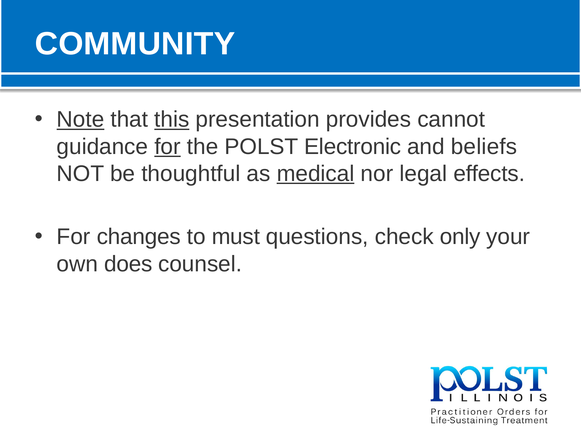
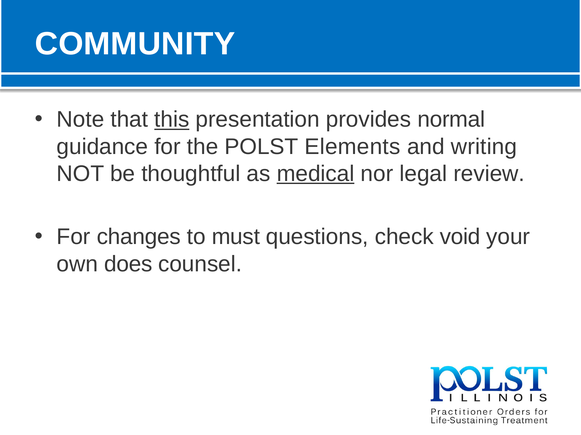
Note underline: present -> none
cannot: cannot -> normal
for at (168, 147) underline: present -> none
Electronic: Electronic -> Elements
beliefs: beliefs -> writing
effects: effects -> review
only: only -> void
